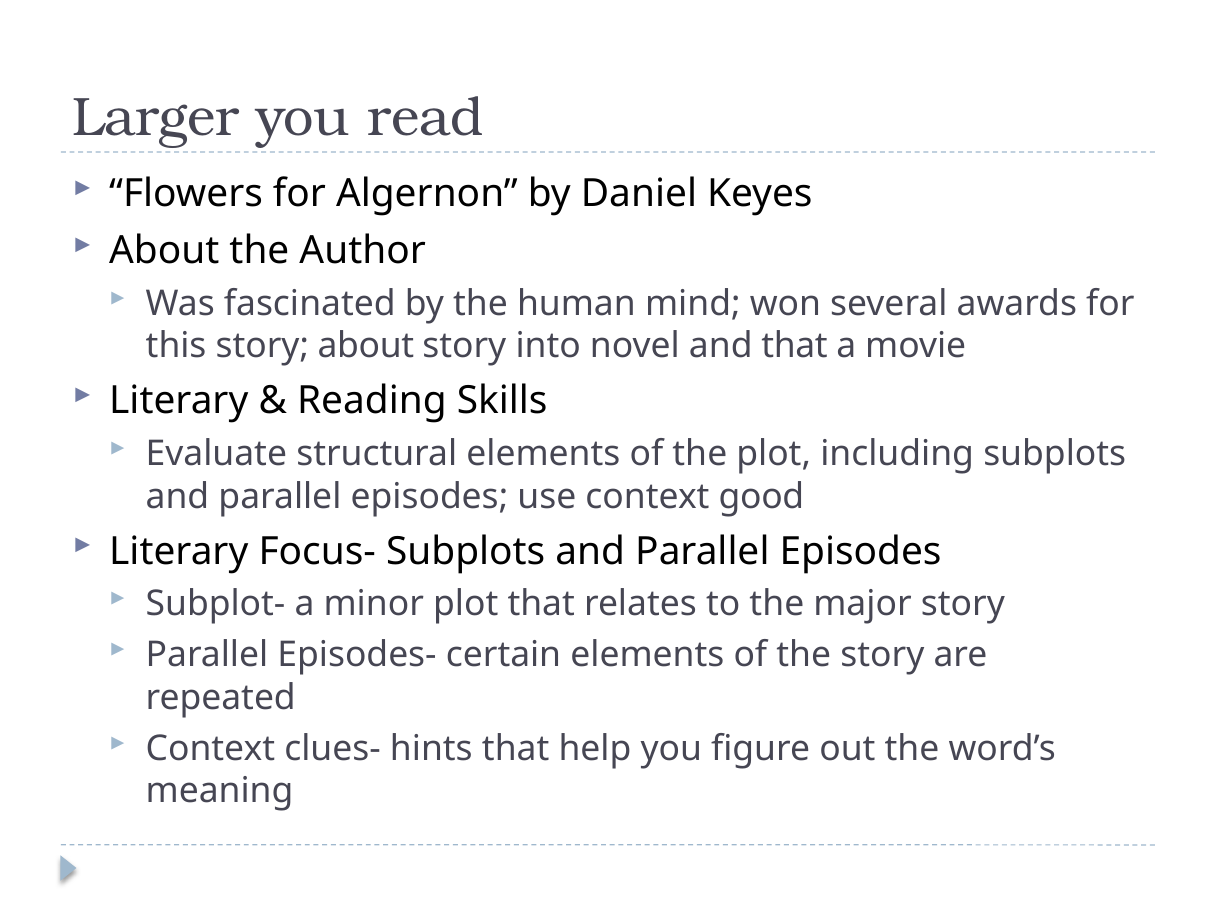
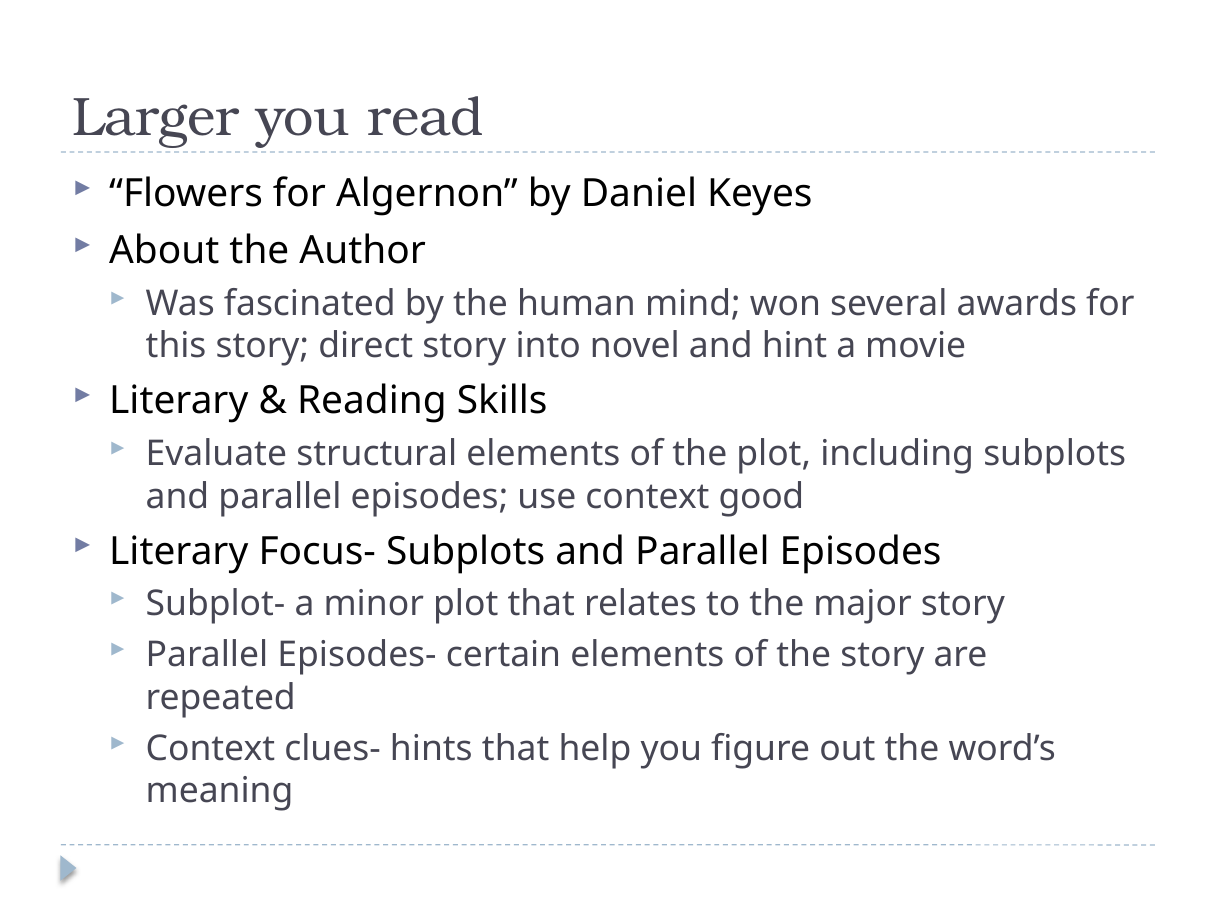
story about: about -> direct
and that: that -> hint
